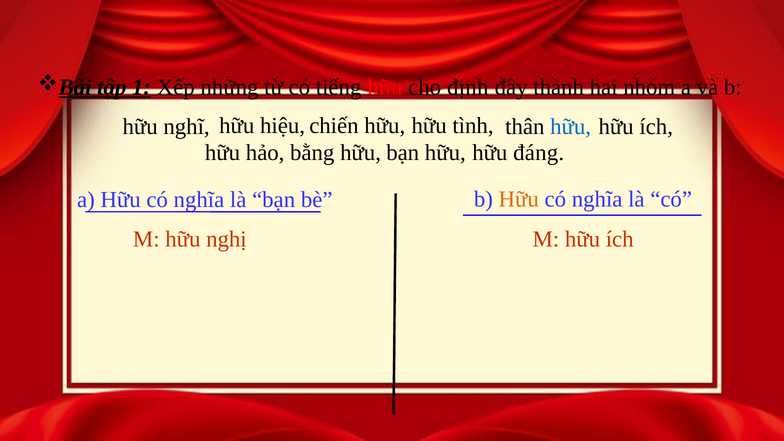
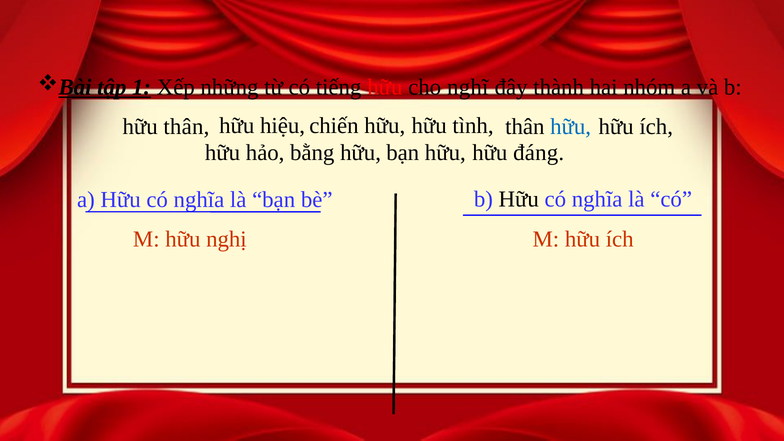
định: định -> nghĩ
hữu nghĩ: nghĩ -> thân
Hữu at (519, 199) colour: orange -> black
